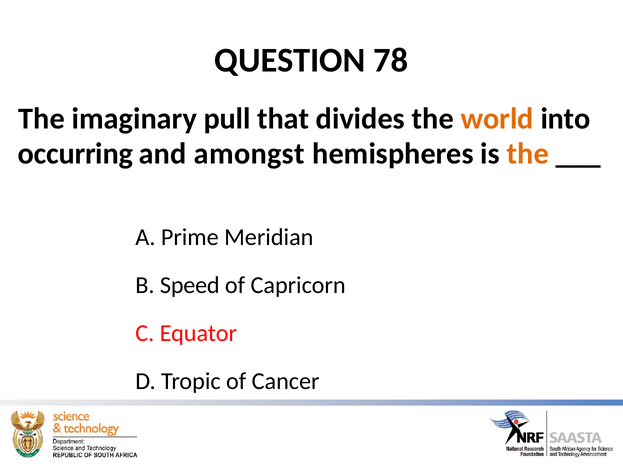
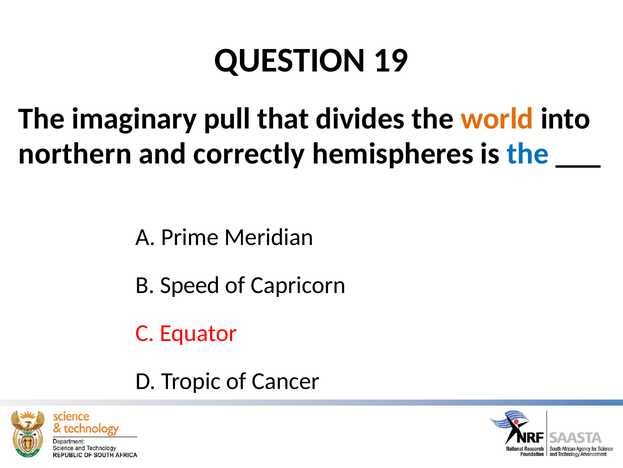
78: 78 -> 19
occurring: occurring -> northern
amongst: amongst -> correctly
the at (528, 153) colour: orange -> blue
